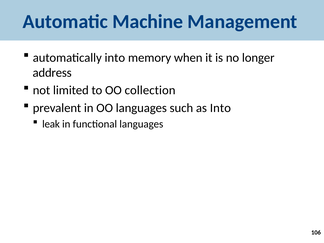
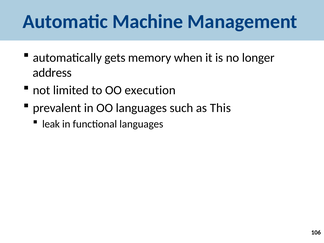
automatically into: into -> gets
collection: collection -> execution
as Into: Into -> This
